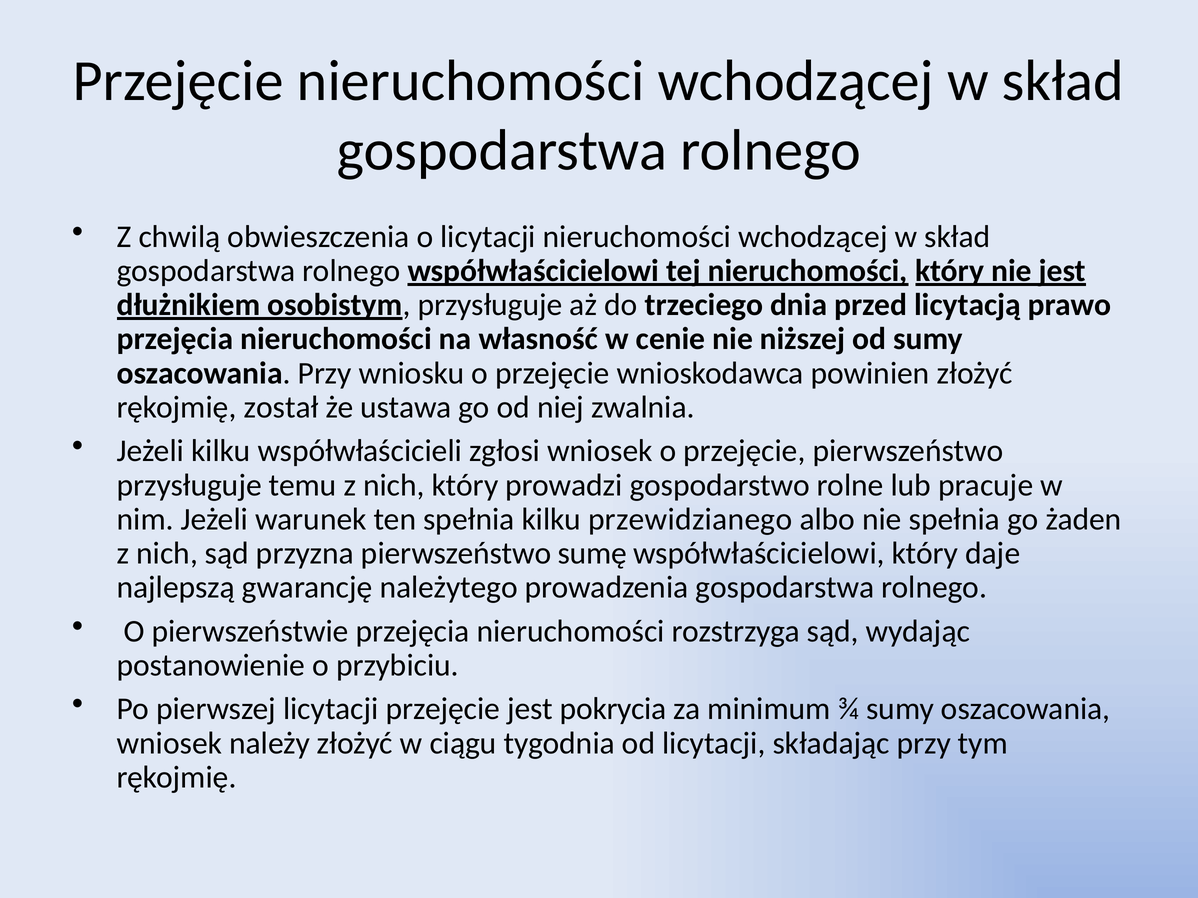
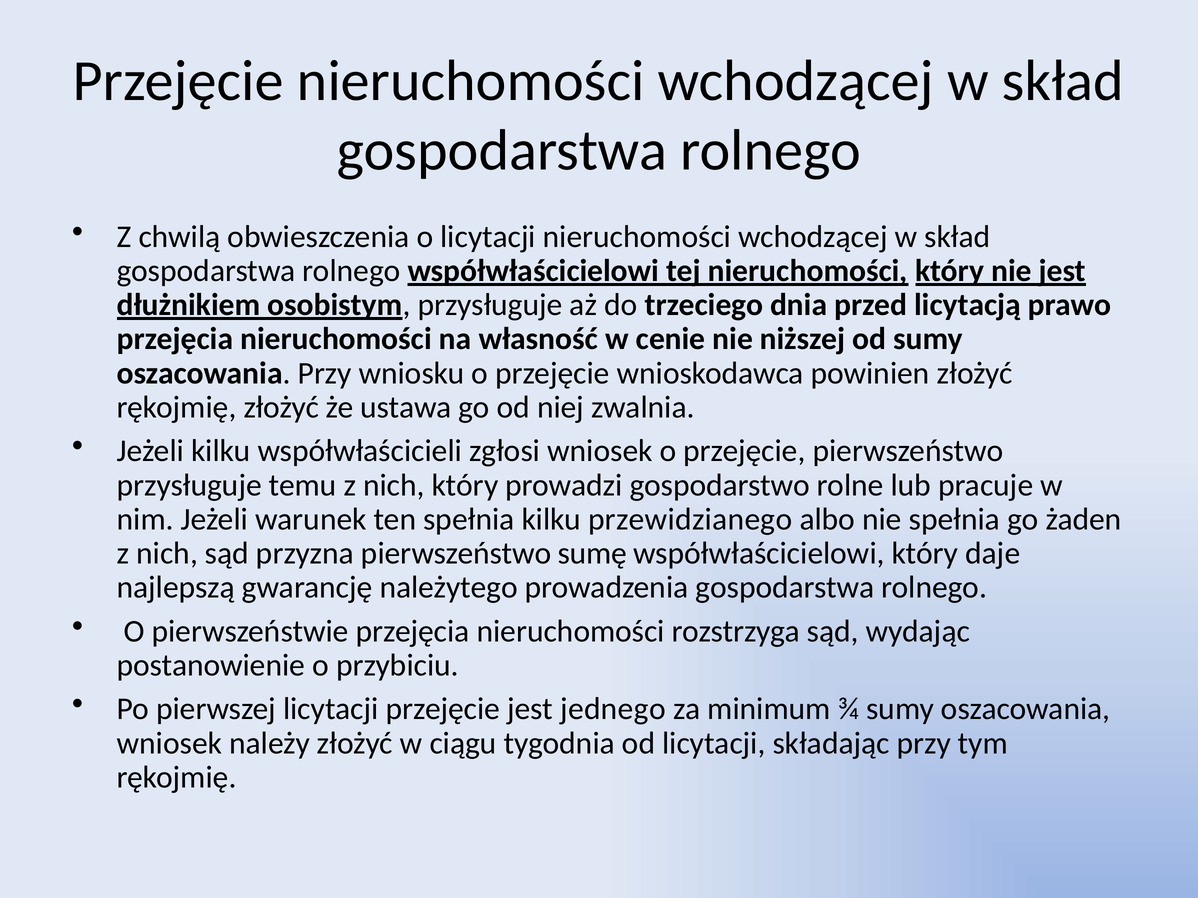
rękojmię został: został -> złożyć
pokrycia: pokrycia -> jednego
